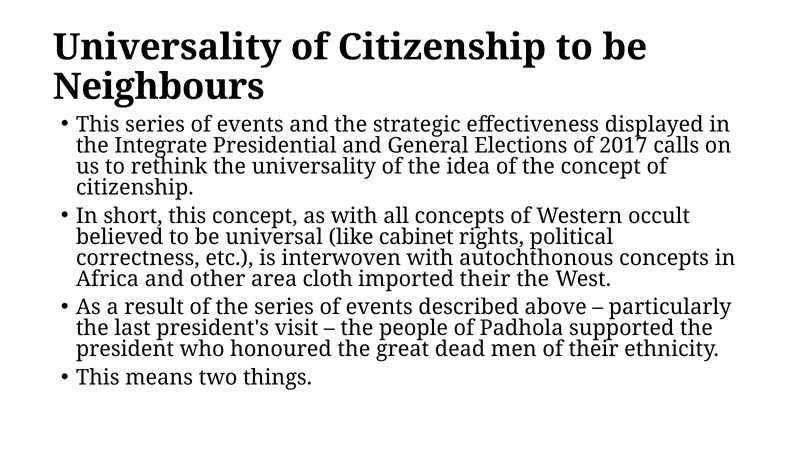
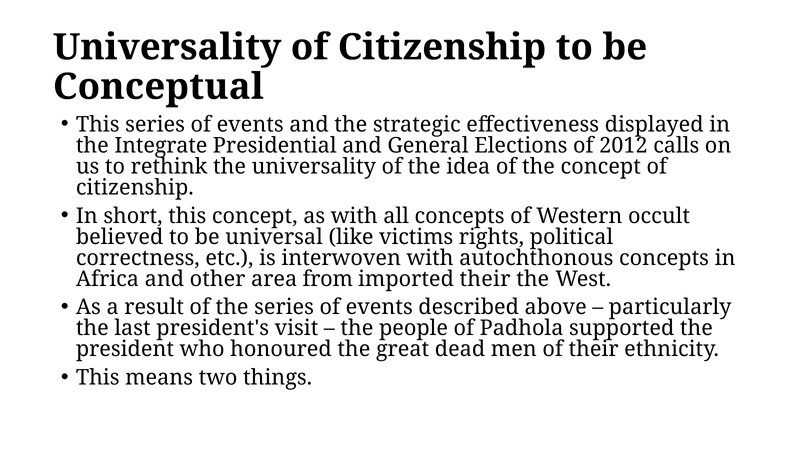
Neighbours: Neighbours -> Conceptual
2017: 2017 -> 2012
cabinet: cabinet -> victims
cloth: cloth -> from
